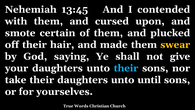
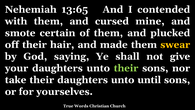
13:45: 13:45 -> 13:65
upon: upon -> mine
their at (126, 68) colour: light blue -> light green
